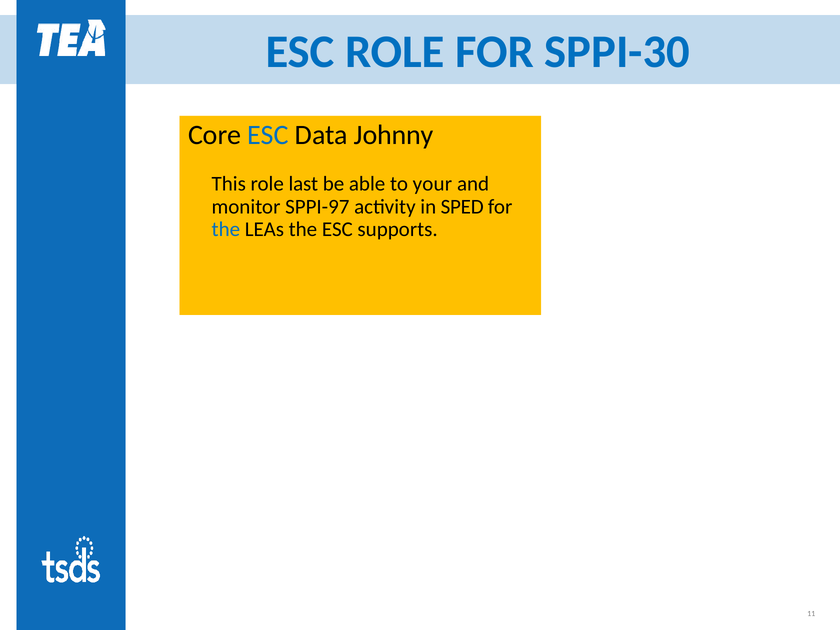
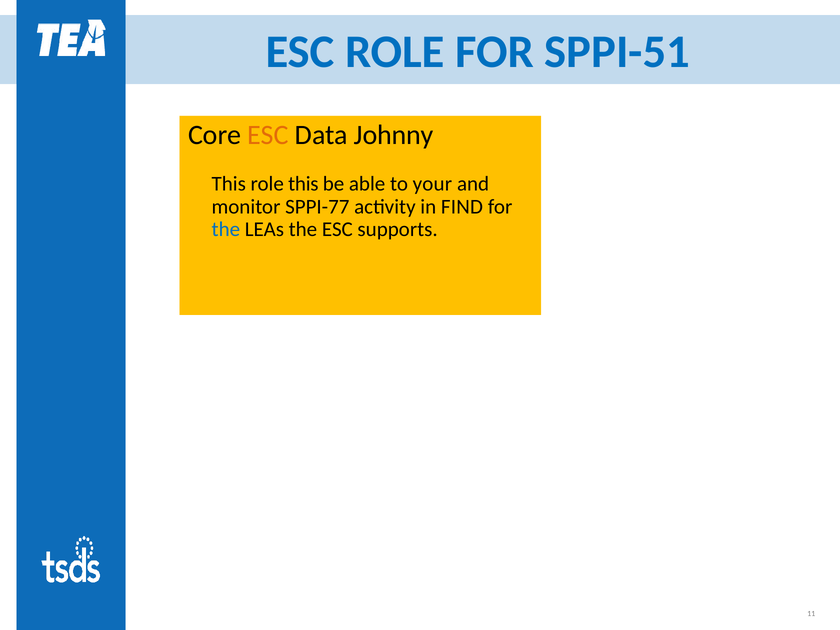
SPPI-30: SPPI-30 -> SPPI-51
ESC at (268, 135) colour: blue -> orange
role last: last -> this
SPPI-97: SPPI-97 -> SPPI-77
SPED: SPED -> FIND
